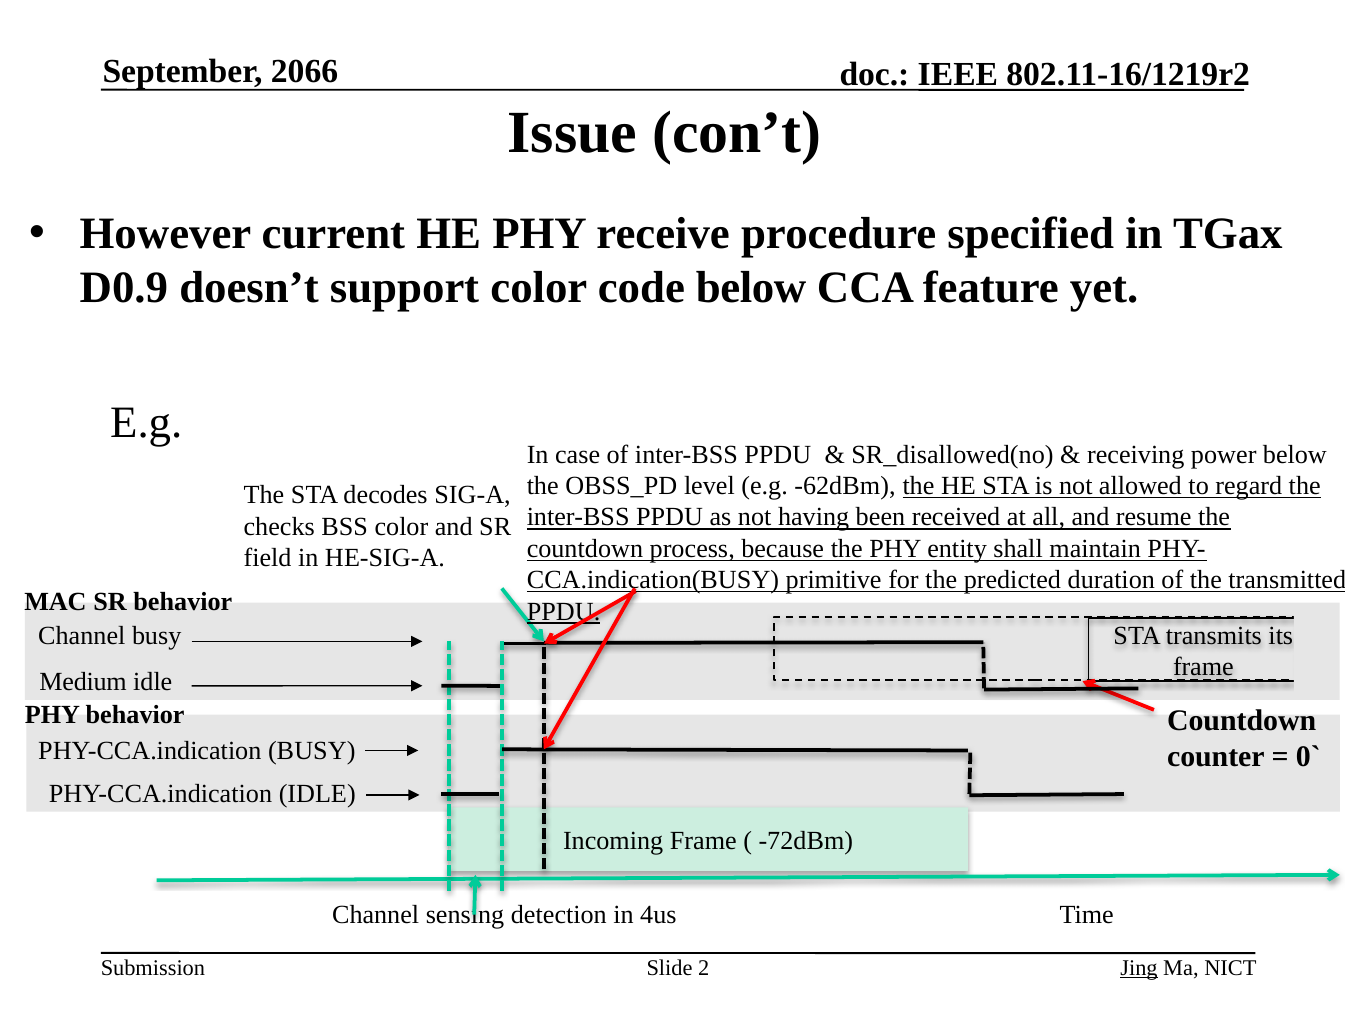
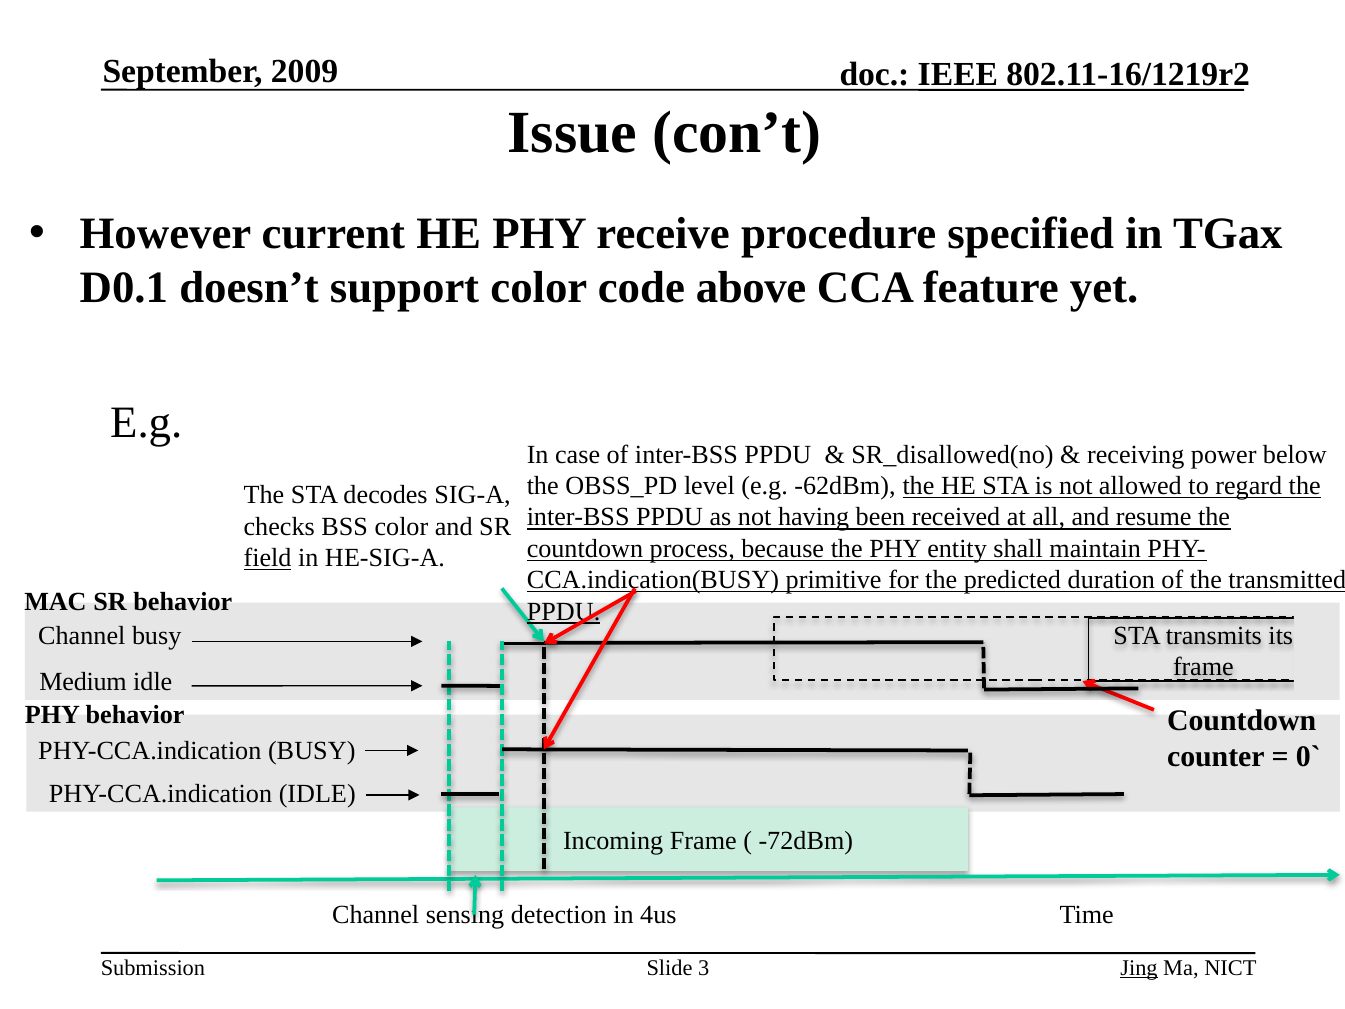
2066: 2066 -> 2009
D0.9: D0.9 -> D0.1
code below: below -> above
field underline: none -> present
2: 2 -> 3
